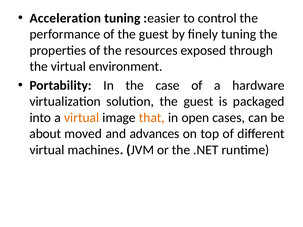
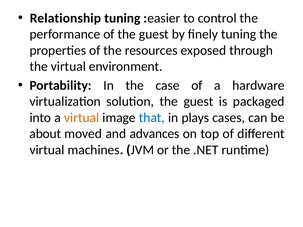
Acceleration: Acceleration -> Relationship
that colour: orange -> blue
open: open -> plays
